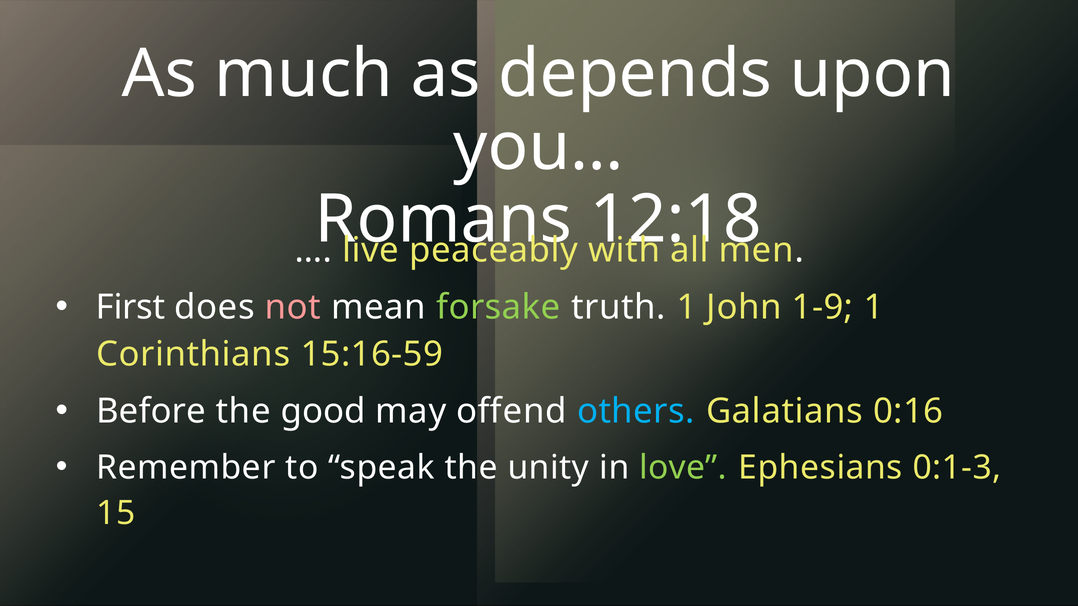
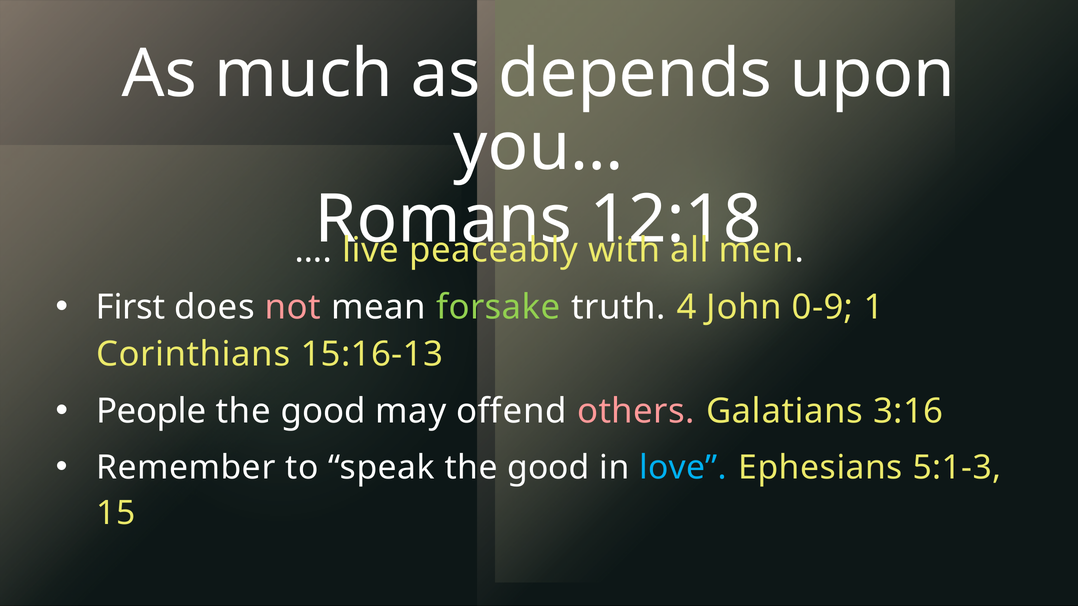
truth 1: 1 -> 4
1-9: 1-9 -> 0-9
15:16-59: 15:16-59 -> 15:16-13
Before: Before -> People
others colour: light blue -> pink
0:16: 0:16 -> 3:16
speak the unity: unity -> good
love colour: light green -> light blue
0:1-3: 0:1-3 -> 5:1-3
